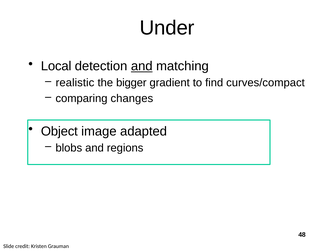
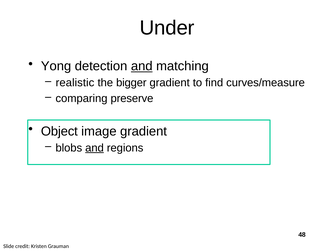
Local: Local -> Yong
curves/compact: curves/compact -> curves/measure
changes: changes -> preserve
image adapted: adapted -> gradient
and at (94, 148) underline: none -> present
